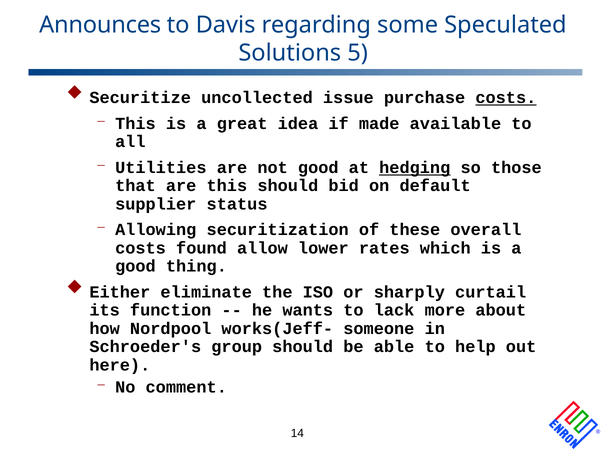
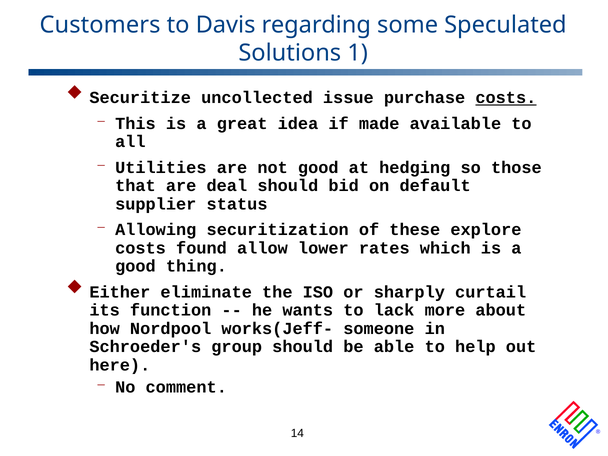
Announces: Announces -> Customers
5: 5 -> 1
hedging underline: present -> none
are this: this -> deal
overall: overall -> explore
